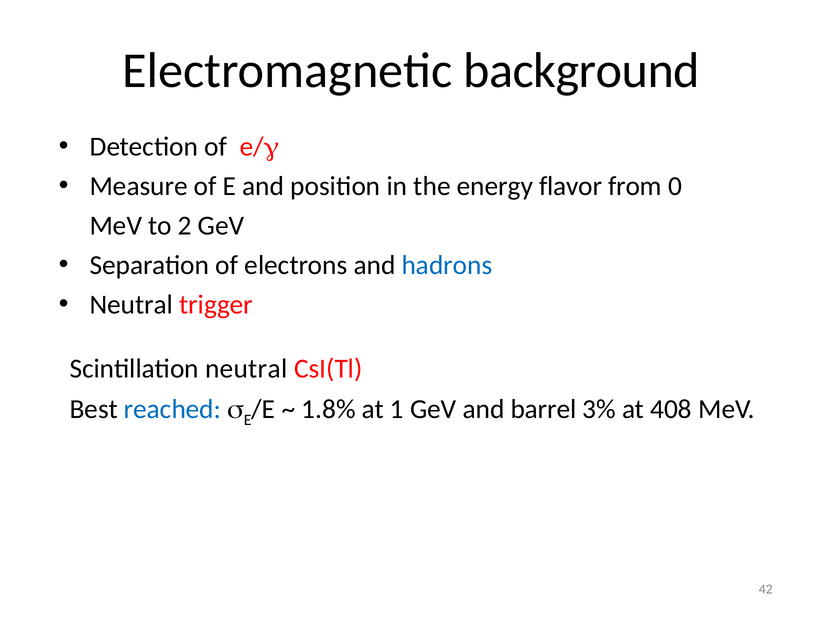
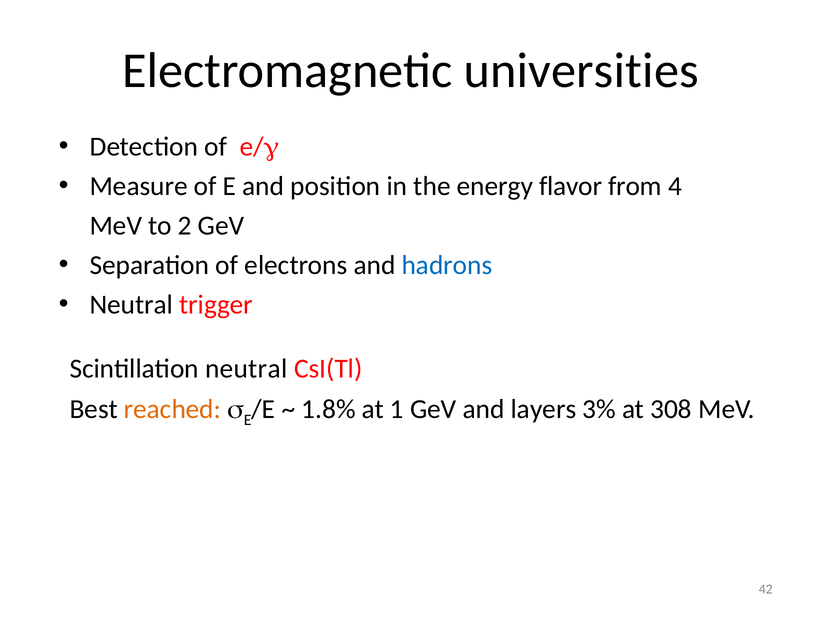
background: background -> universities
0: 0 -> 4
reached colour: blue -> orange
barrel: barrel -> layers
408: 408 -> 308
